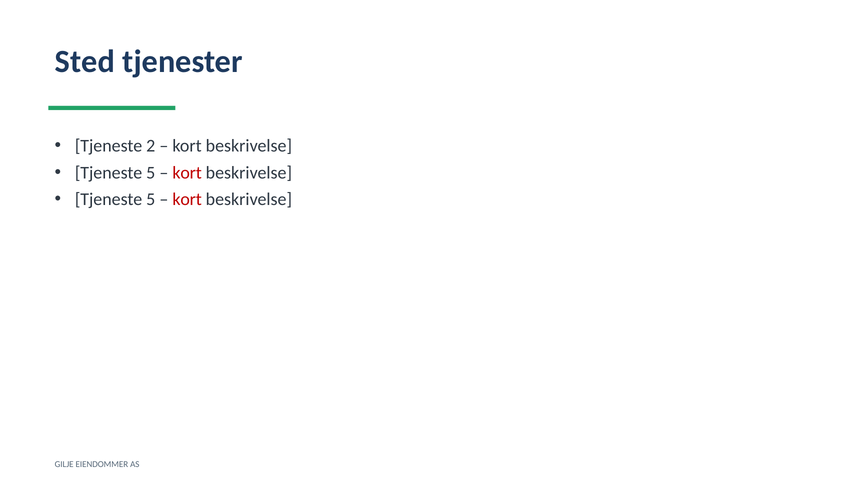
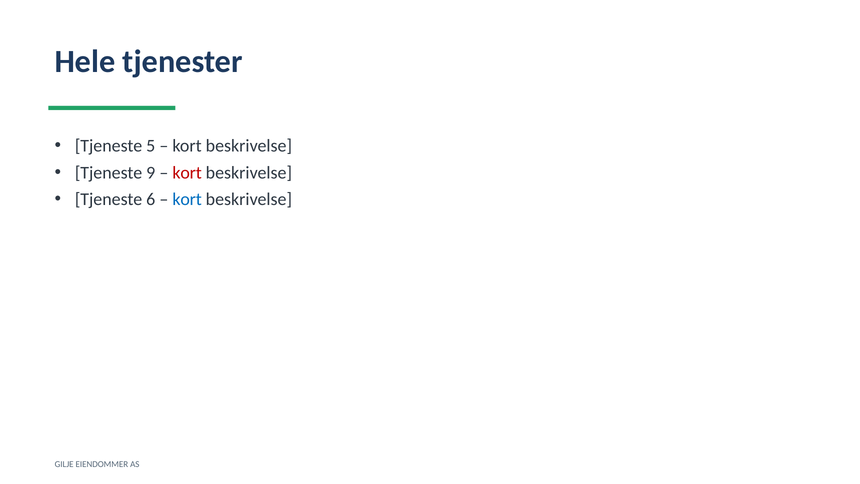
Sted: Sted -> Hele
2: 2 -> 5
5 at (151, 173): 5 -> 9
5 at (151, 199): 5 -> 6
kort at (187, 199) colour: red -> blue
